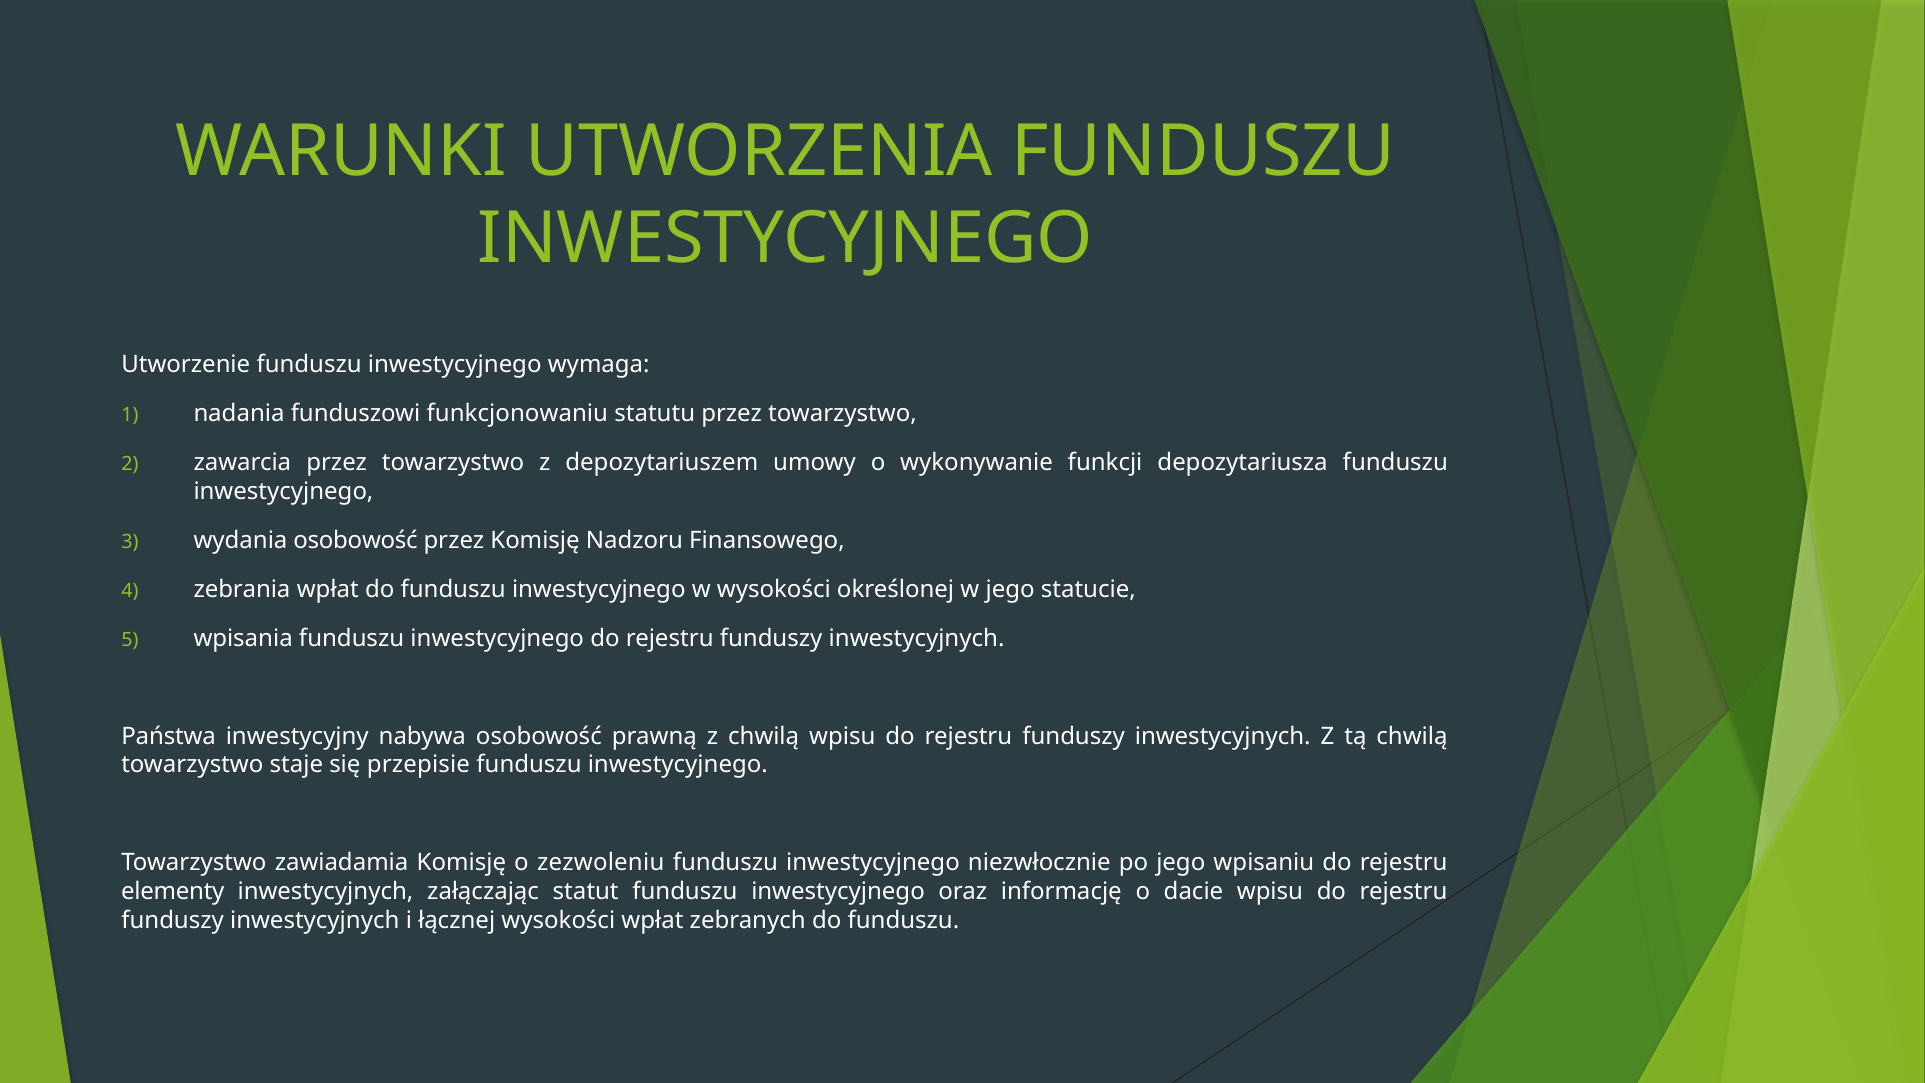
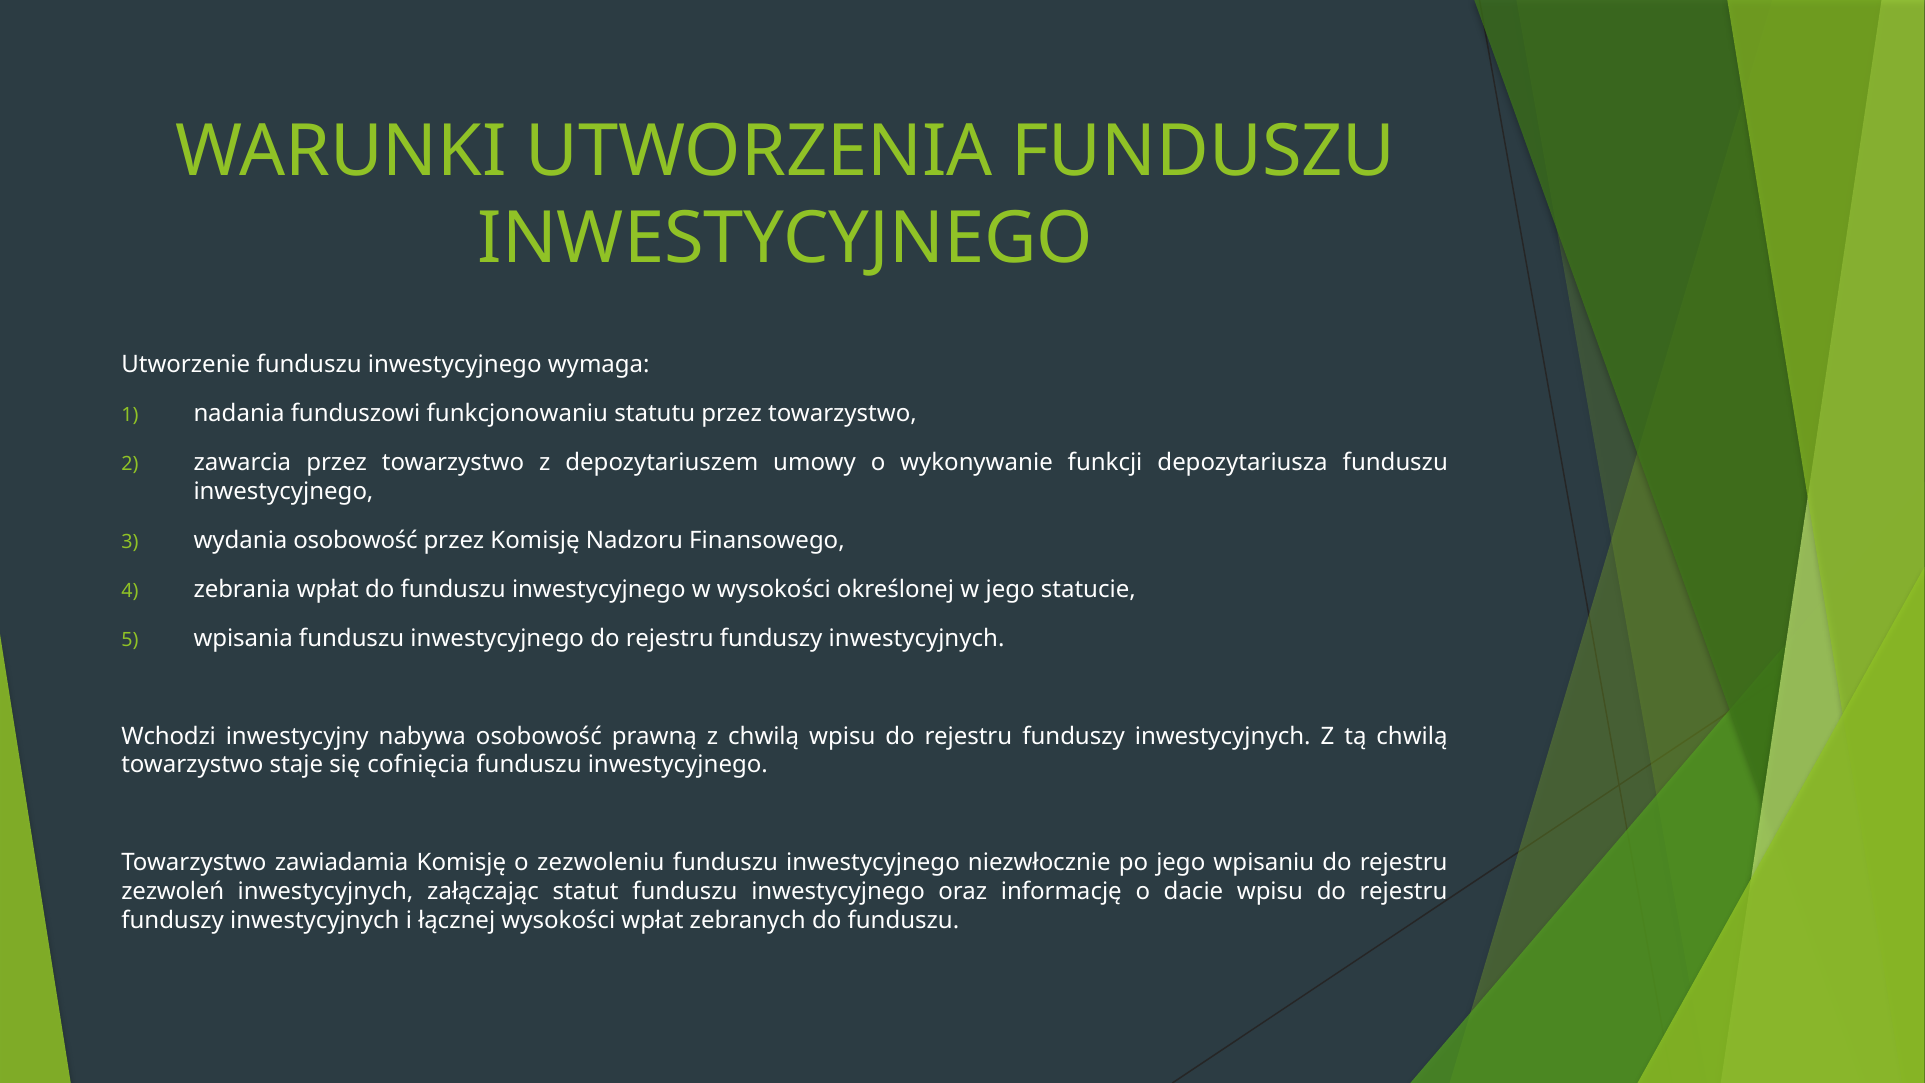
Państwa: Państwa -> Wchodzi
przepisie: przepisie -> cofnięcia
elementy: elementy -> zezwoleń
